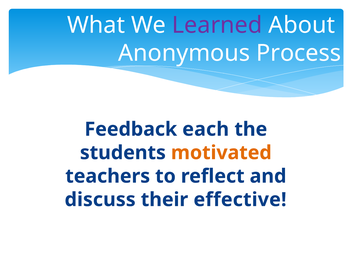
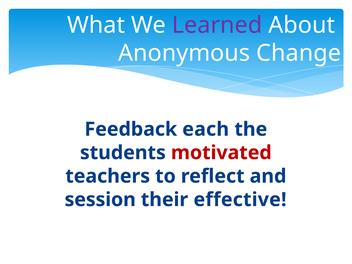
Process: Process -> Change
motivated colour: orange -> red
discuss: discuss -> session
